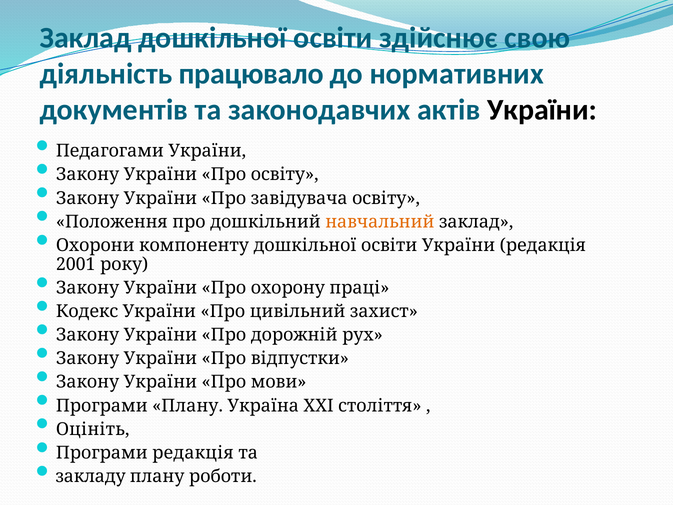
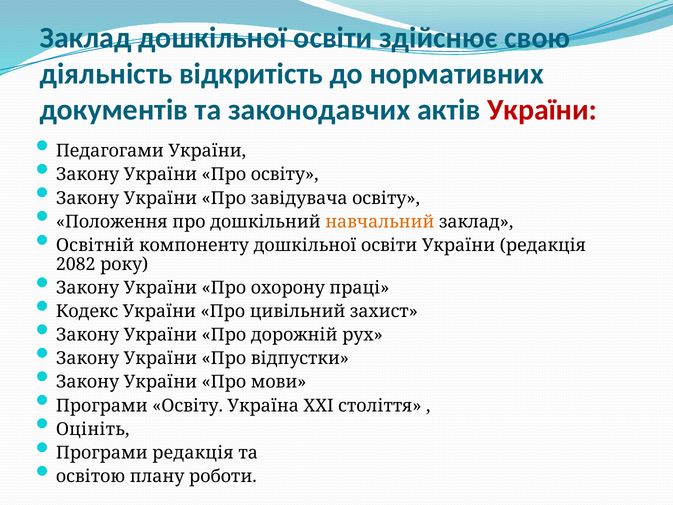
працювало: працювало -> відкритість
України at (542, 110) colour: black -> red
Охорони: Охорони -> Освітній
2001: 2001 -> 2082
Програми Плану: Плану -> Освіту
закладу: закладу -> освітою
